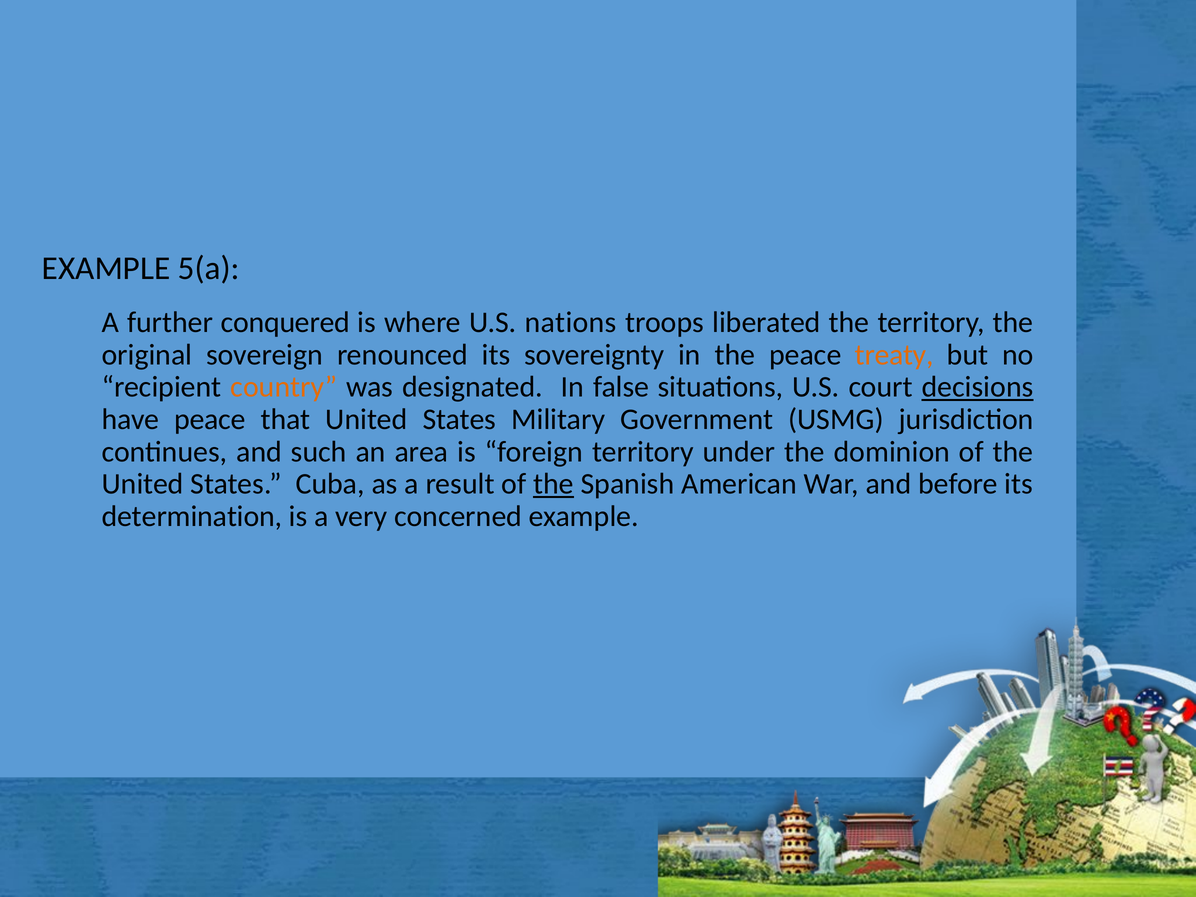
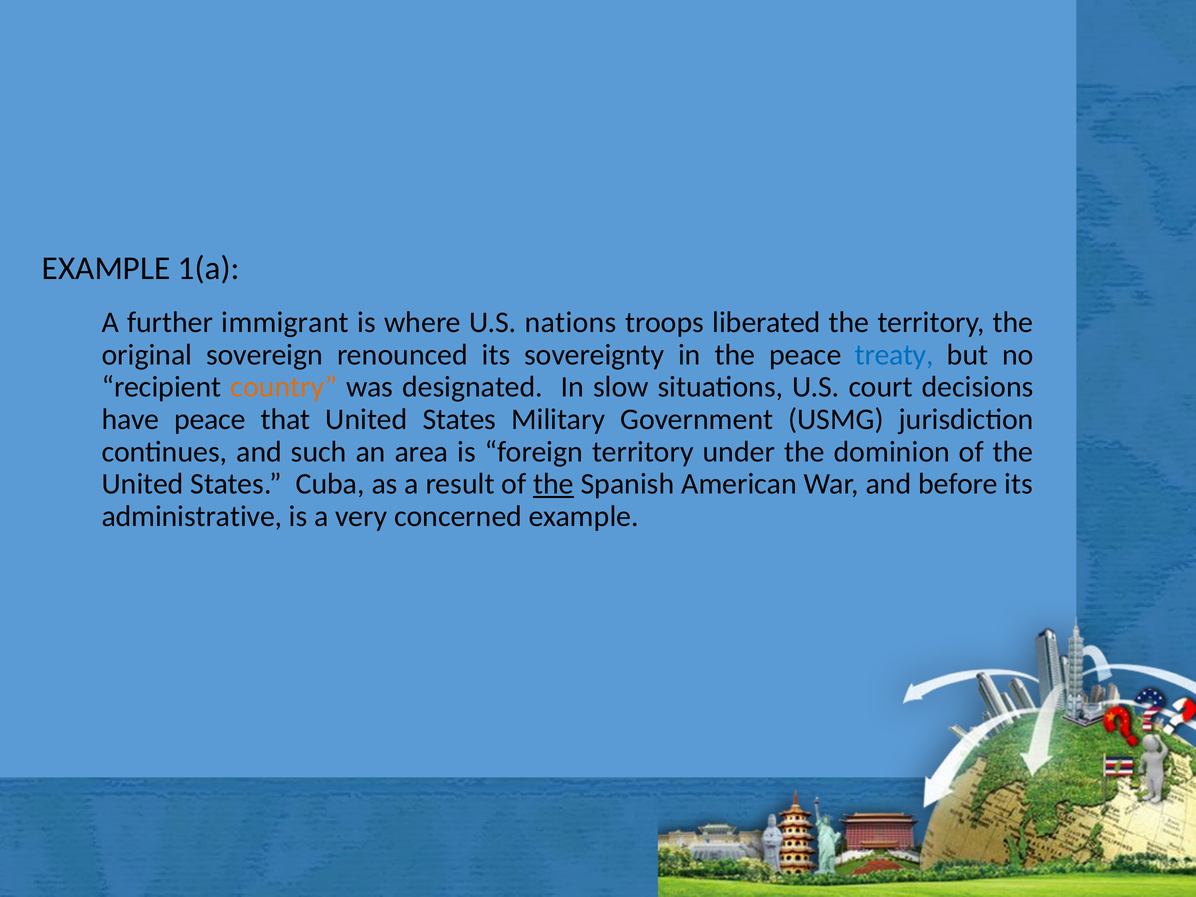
5(a: 5(a -> 1(a
conquered: conquered -> immigrant
treaty colour: orange -> blue
false: false -> slow
decisions underline: present -> none
determination: determination -> administrative
